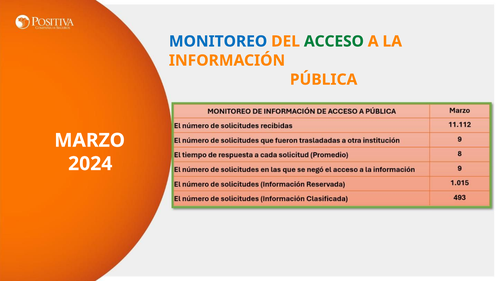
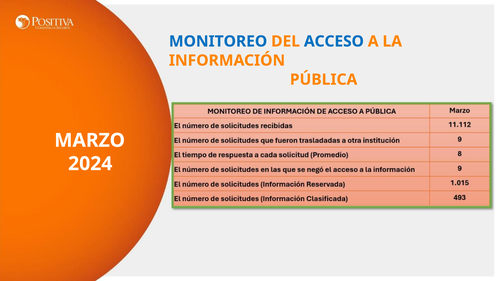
ACCESO colour: green -> blue
